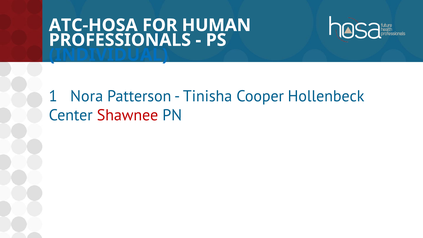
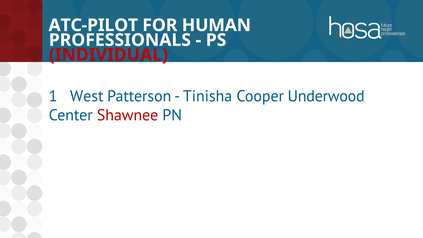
ATC-HOSA: ATC-HOSA -> ATC-PILOT
INDIVIDUAL colour: blue -> red
Nora: Nora -> West
Hollenbeck: Hollenbeck -> Underwood
